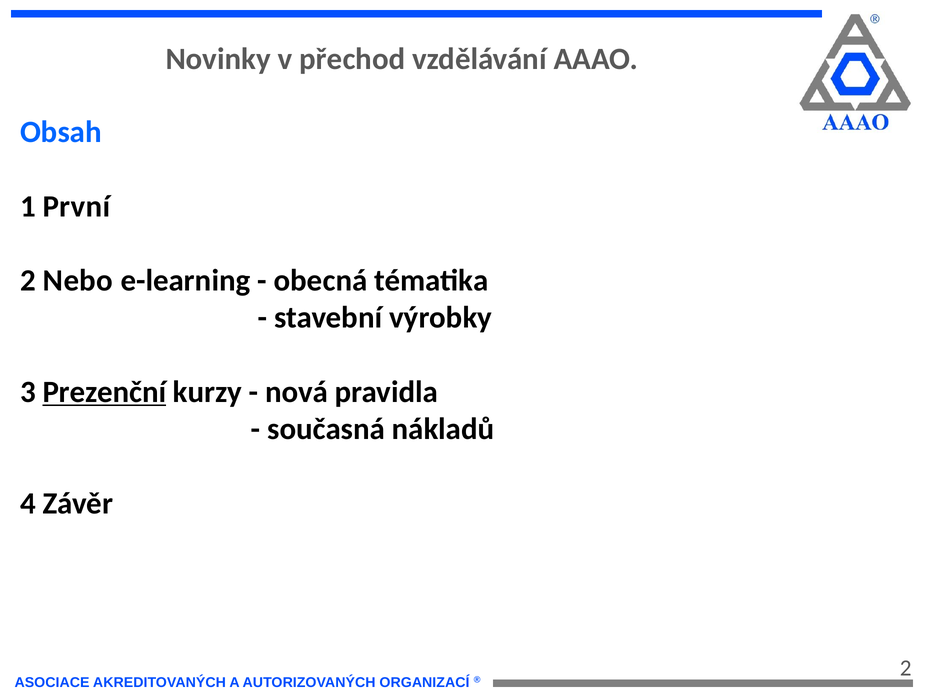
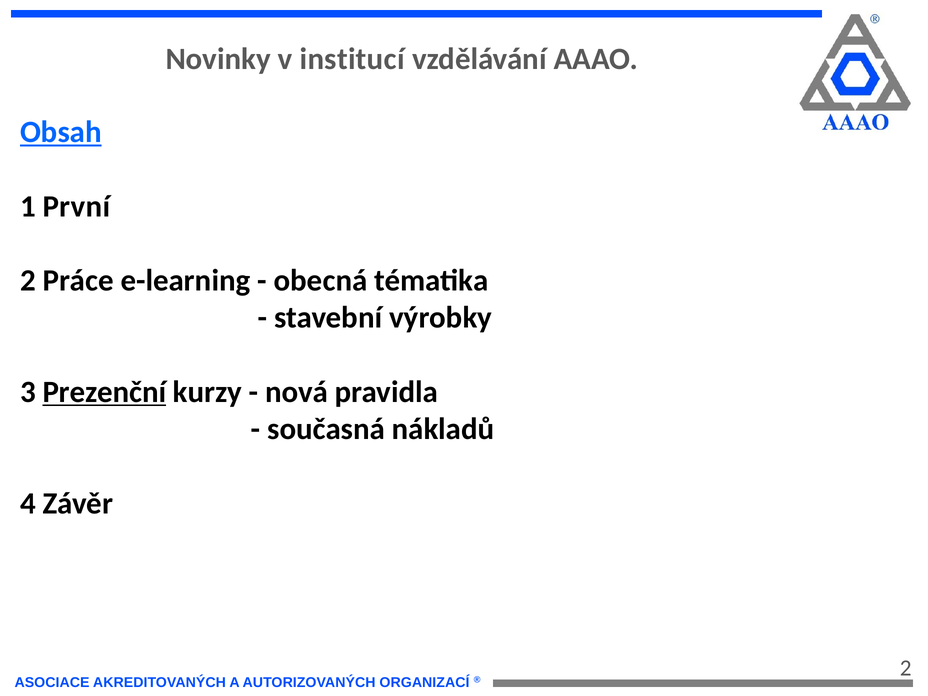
přechod: přechod -> institucí
Obsah underline: none -> present
Nebo: Nebo -> Práce
